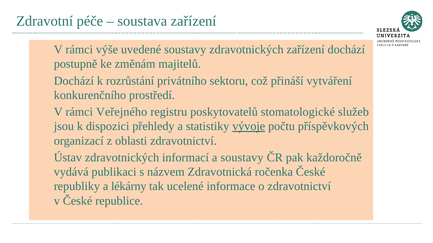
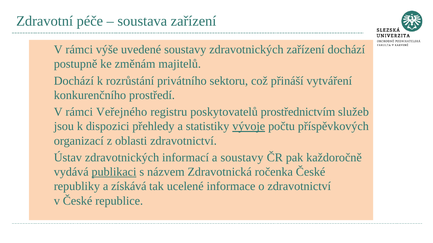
stomatologické: stomatologické -> prostřednictvím
publikaci underline: none -> present
lékárny: lékárny -> získává
